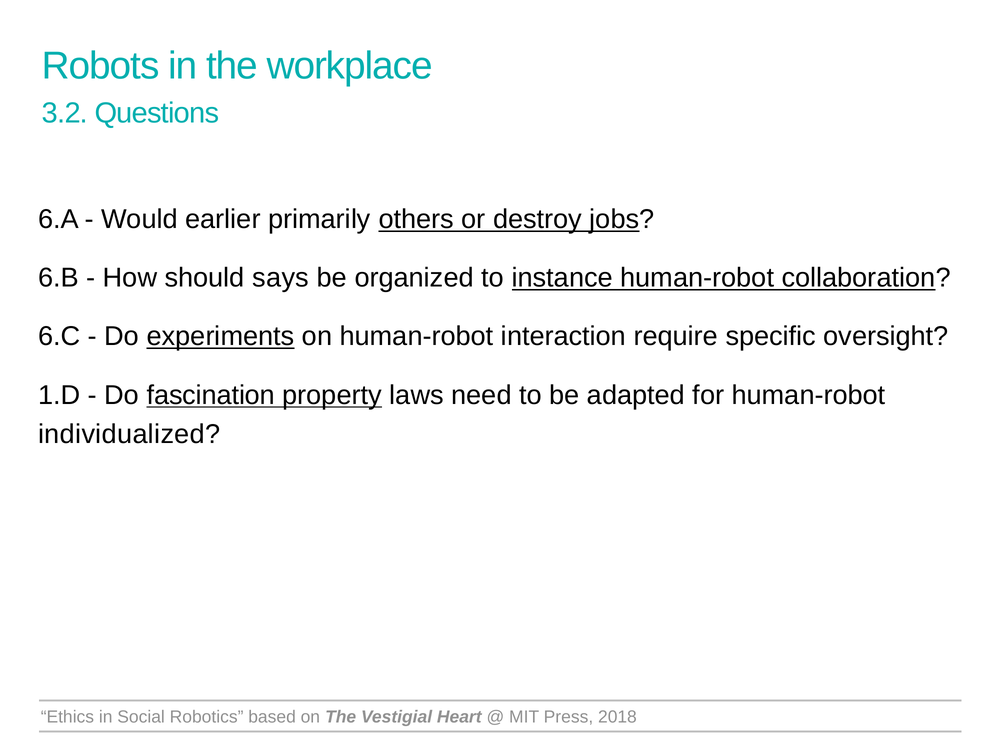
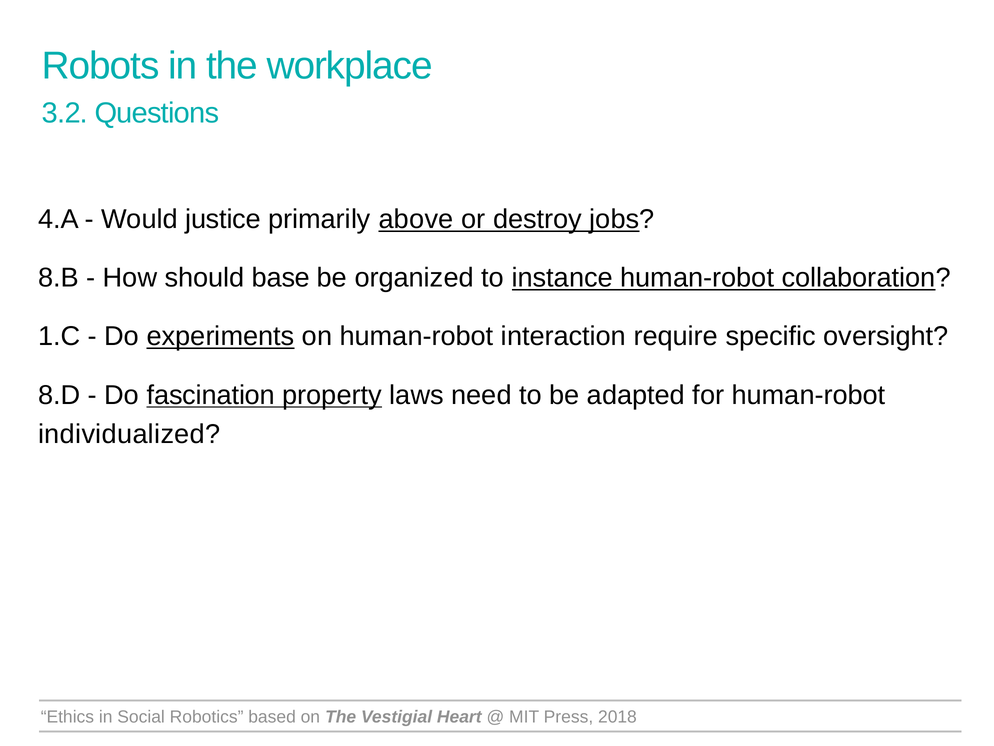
6.A: 6.A -> 4.A
earlier: earlier -> justice
others: others -> above
6.B: 6.B -> 8.B
says: says -> base
6.C: 6.C -> 1.C
1.D: 1.D -> 8.D
